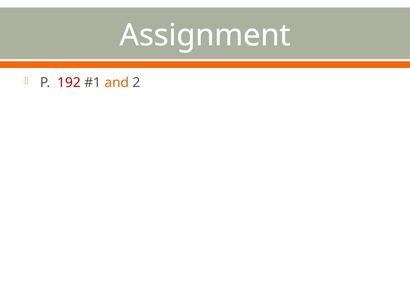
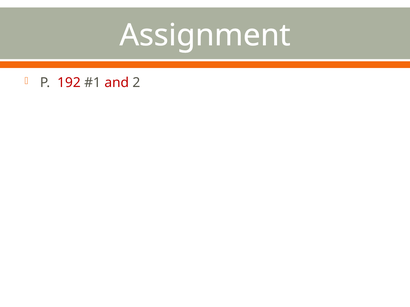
and colour: orange -> red
